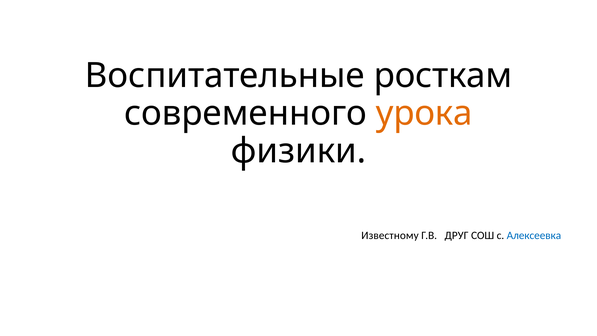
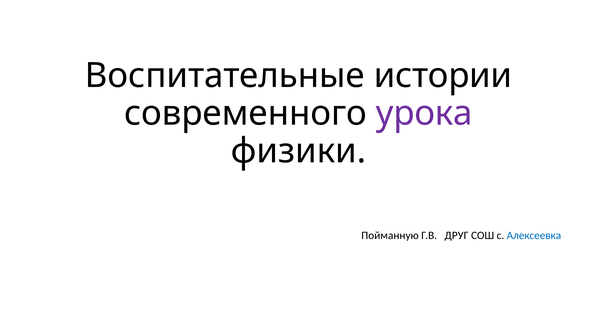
росткам: росткам -> истории
урока colour: orange -> purple
Известному: Известному -> Пойманную
